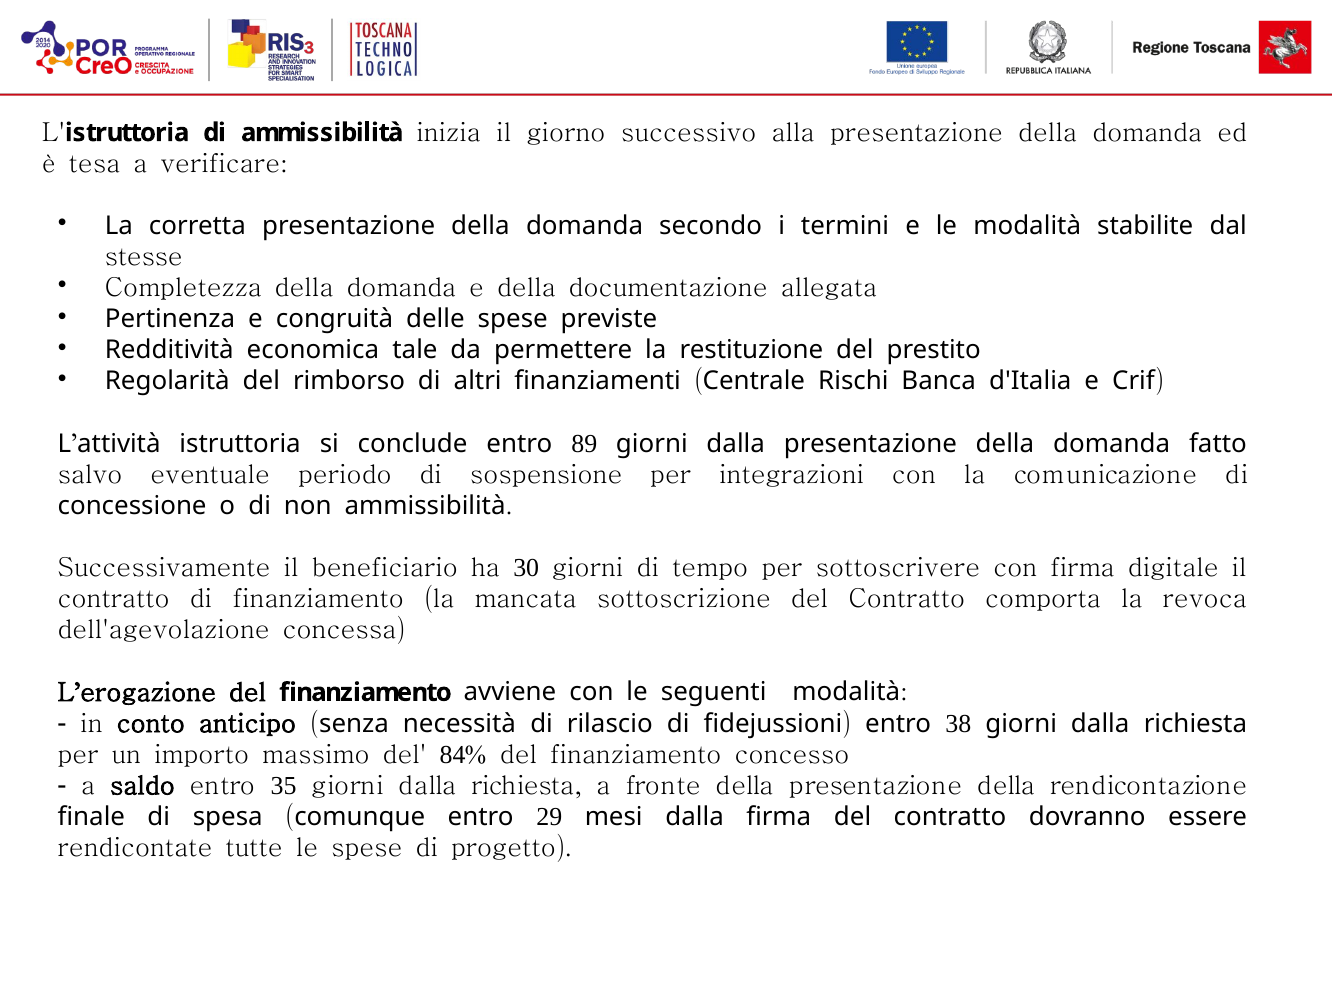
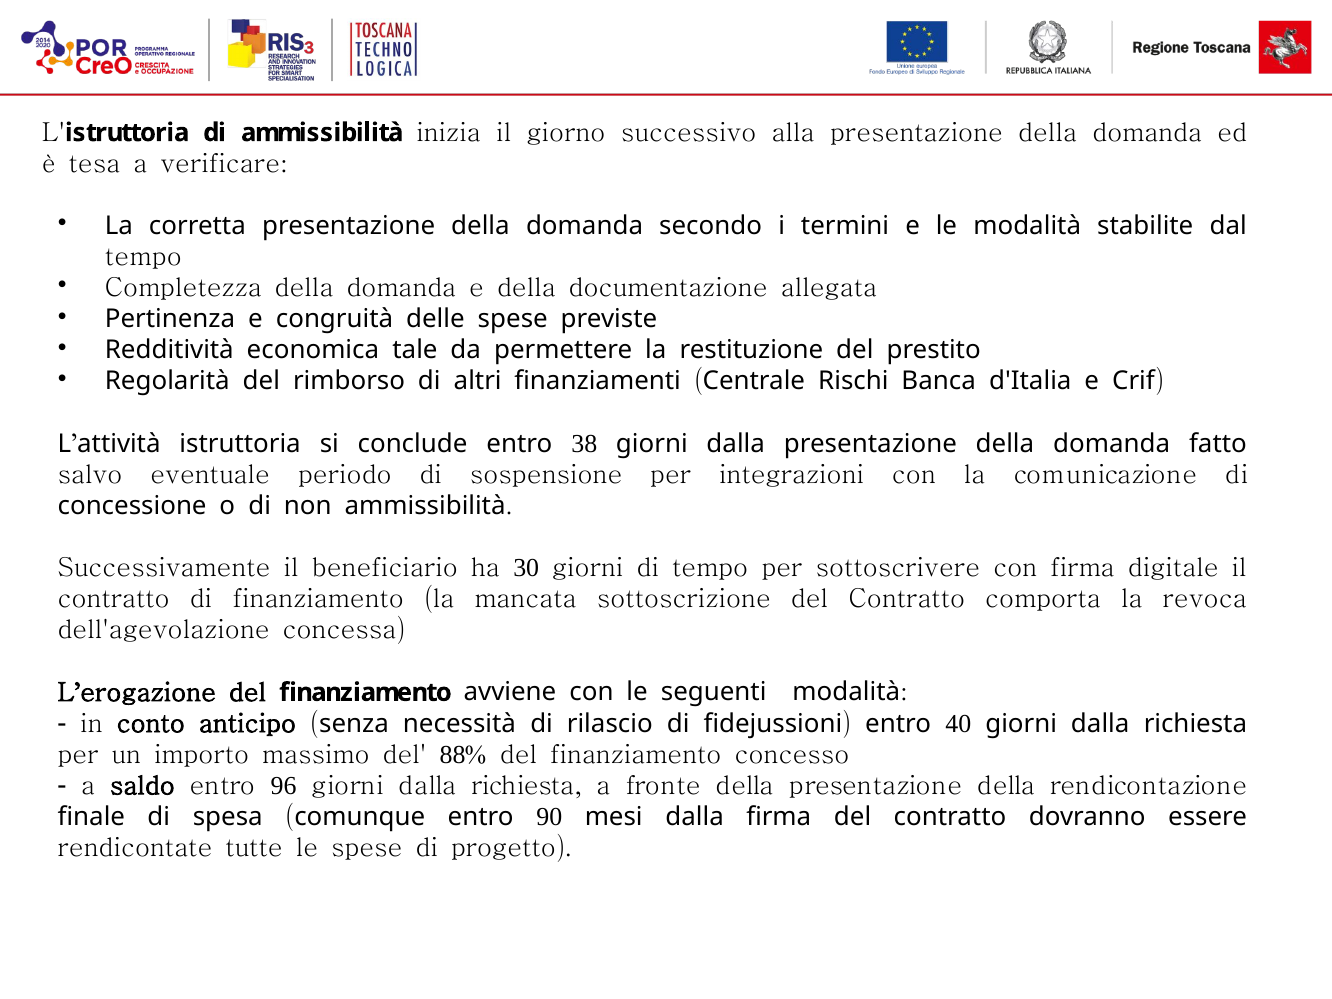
stesse at (144, 257): stesse -> tempo
89: 89 -> 38
38: 38 -> 40
84%: 84% -> 88%
35: 35 -> 96
29: 29 -> 90
